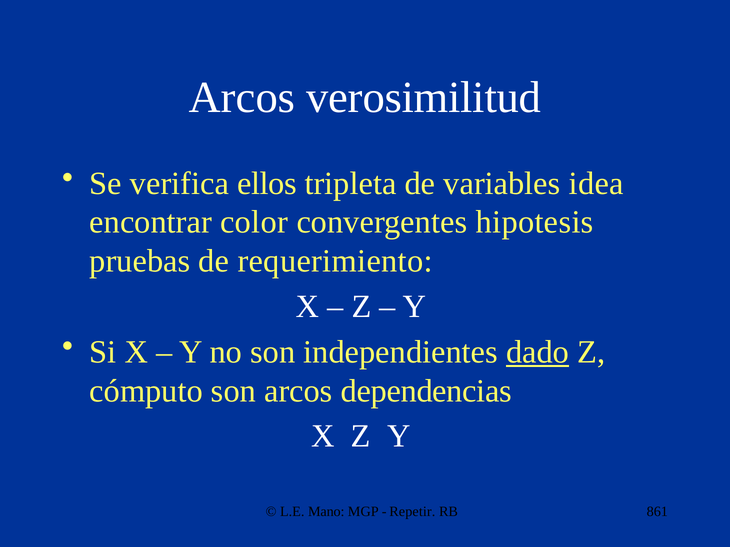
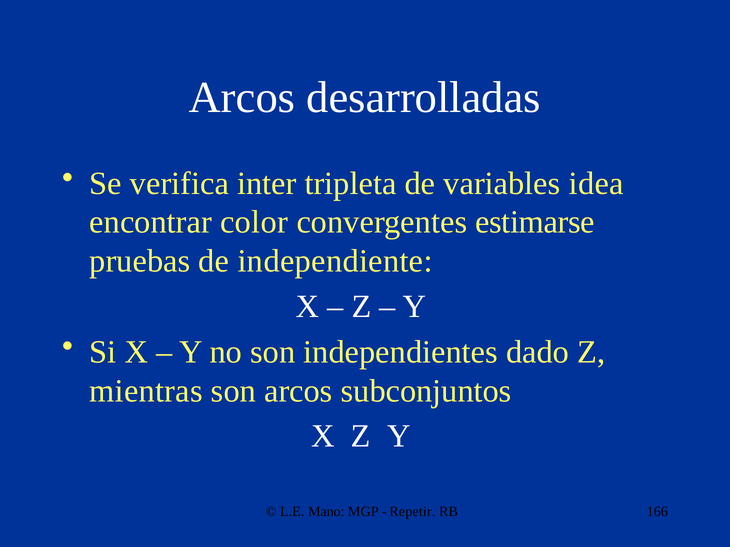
verosimilitud: verosimilitud -> desarrolladas
ellos: ellos -> inter
hipotesis: hipotesis -> estimarse
requerimiento: requerimiento -> independiente
dado underline: present -> none
cómputo: cómputo -> mientras
dependencias: dependencias -> subconjuntos
861: 861 -> 166
